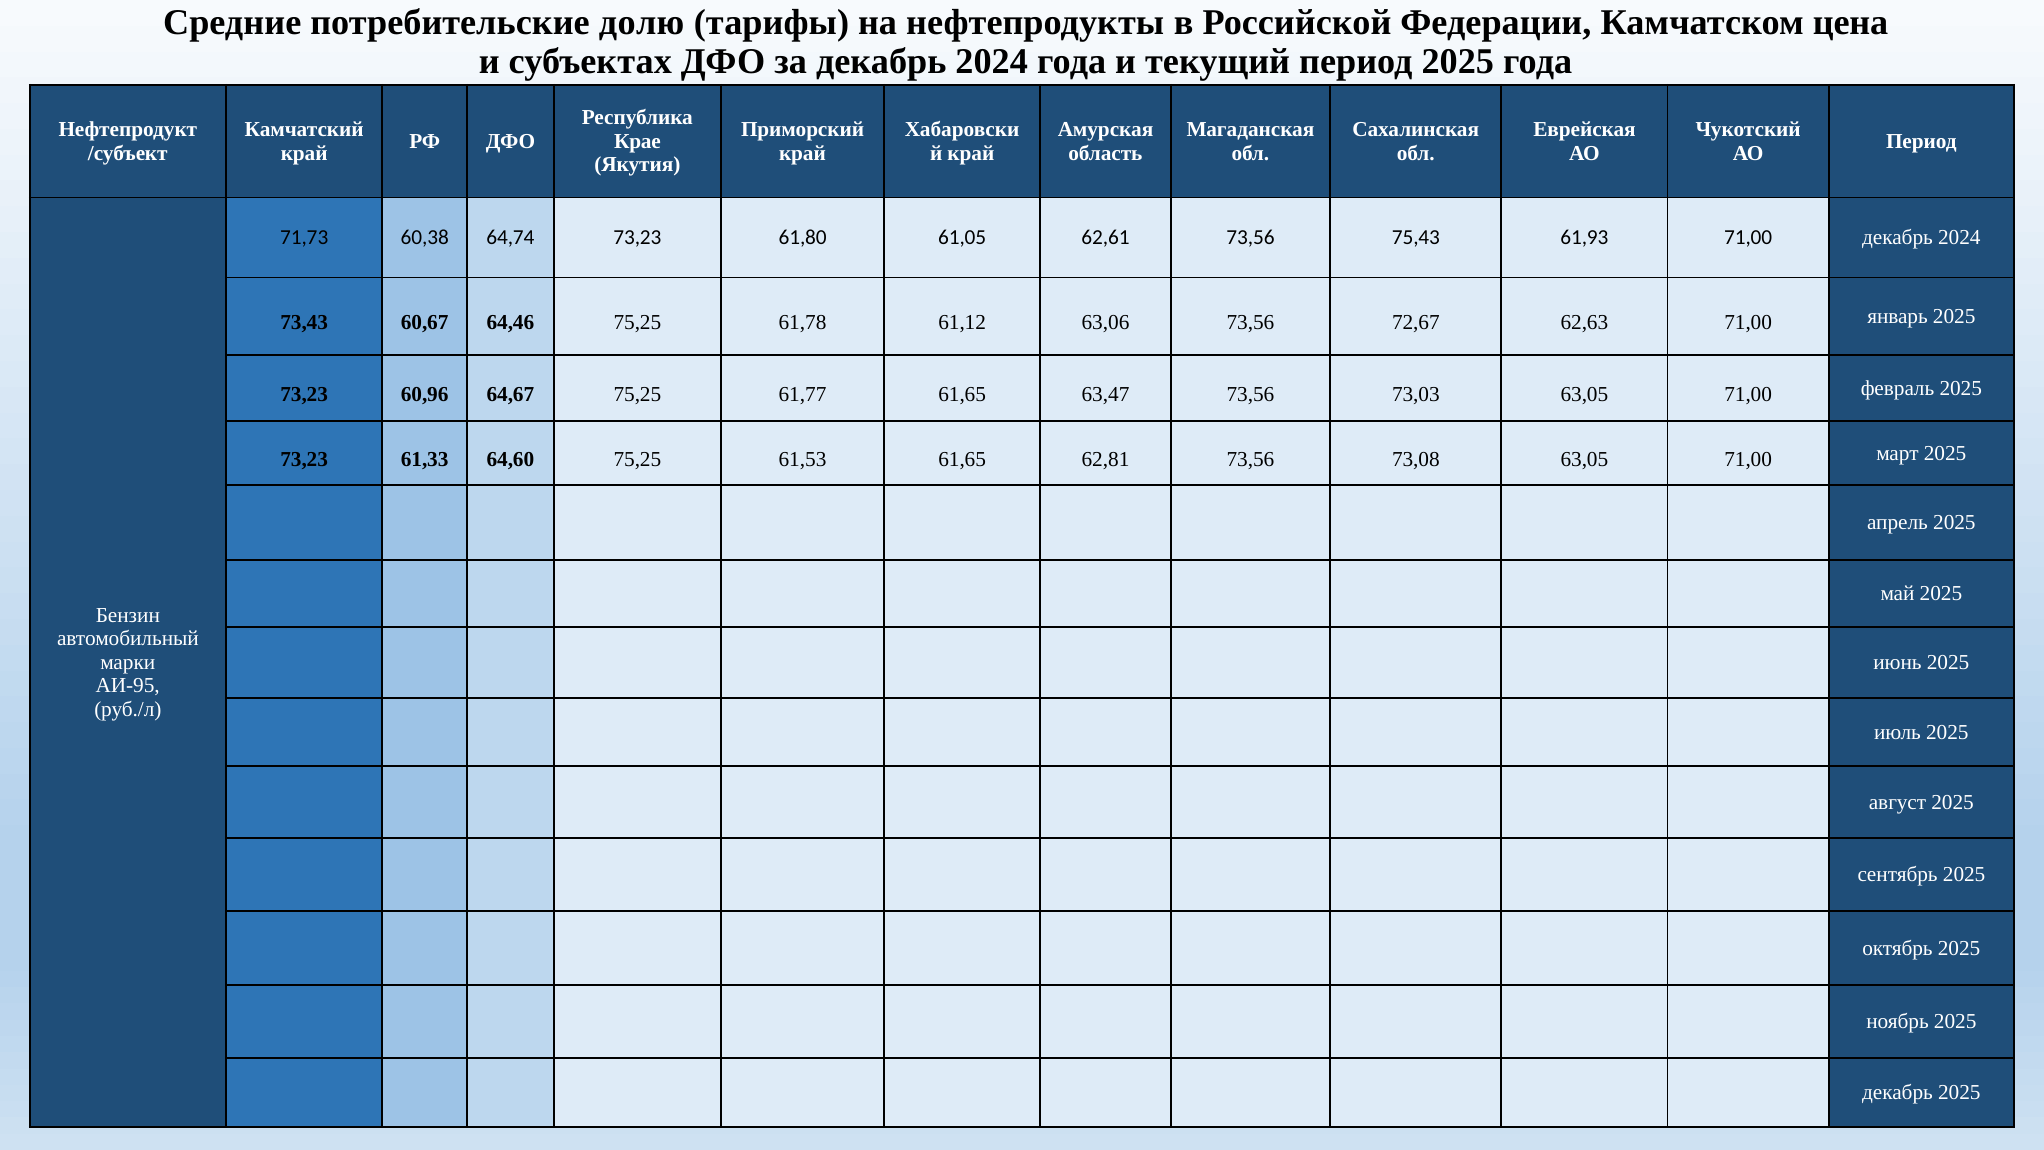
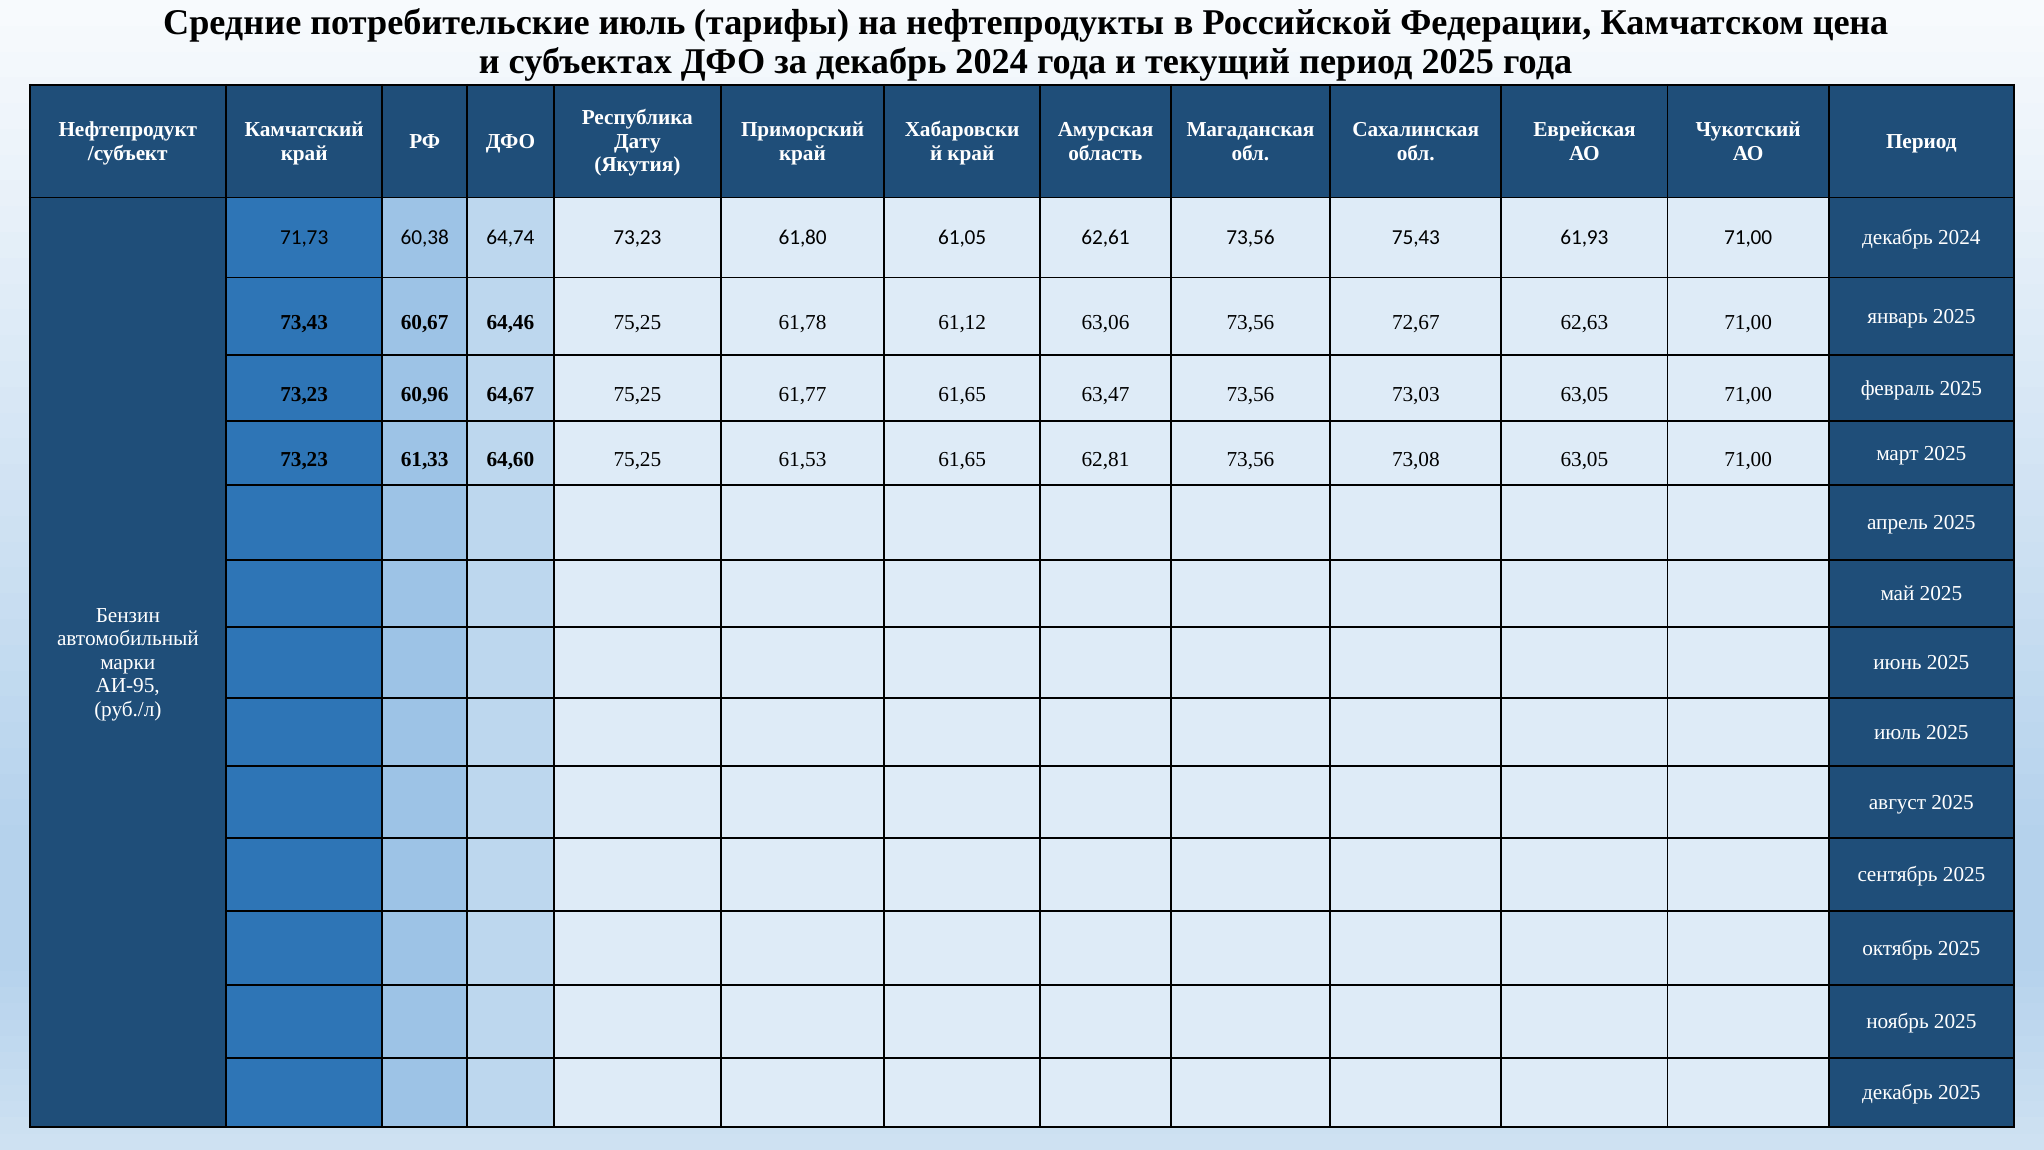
потребительские долю: долю -> июль
Крае: Крае -> Дату
